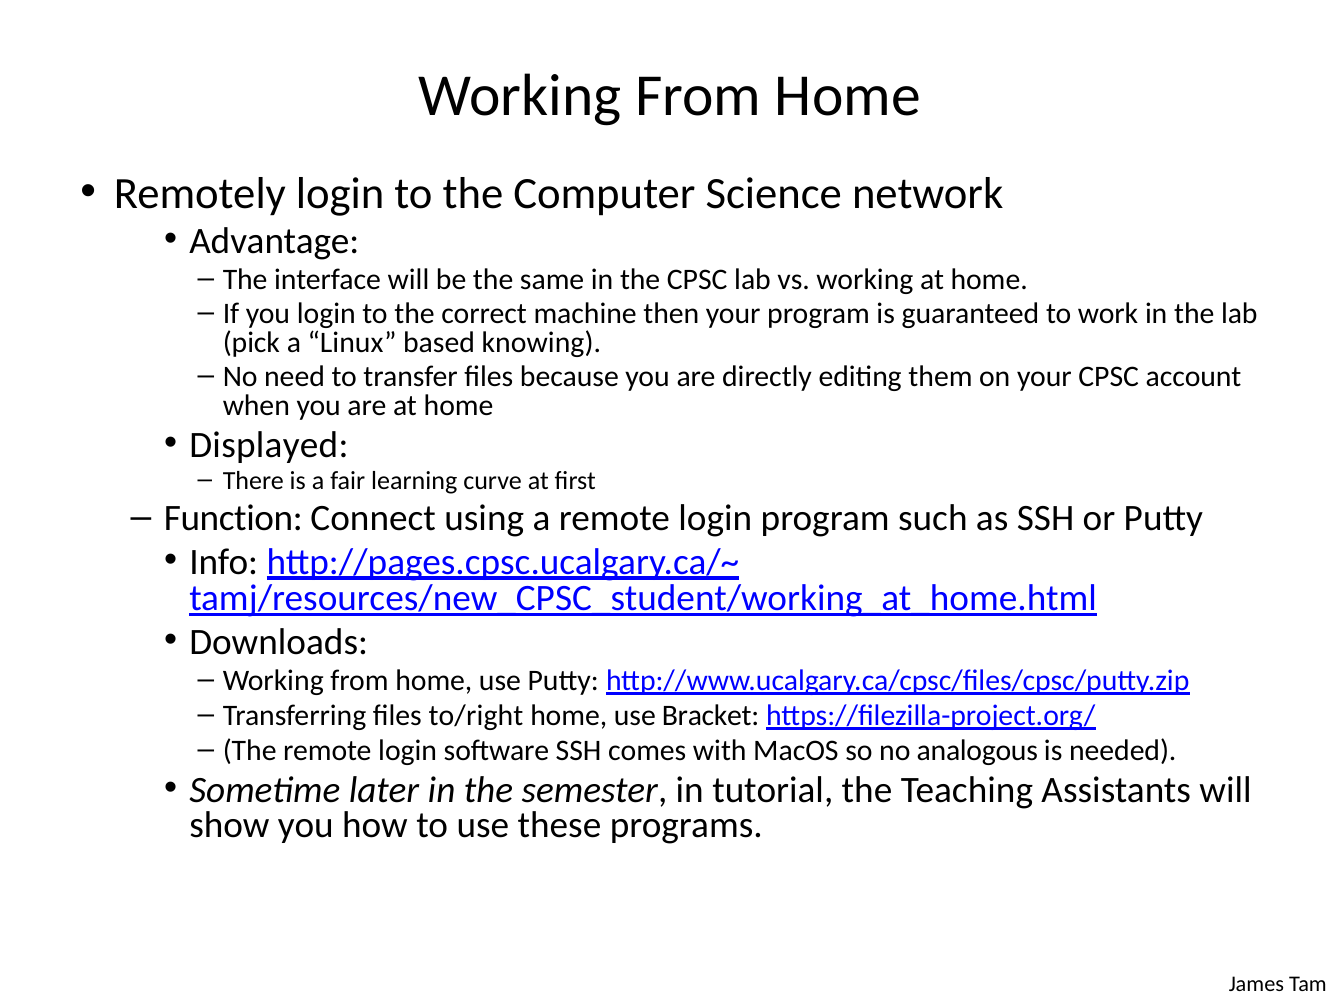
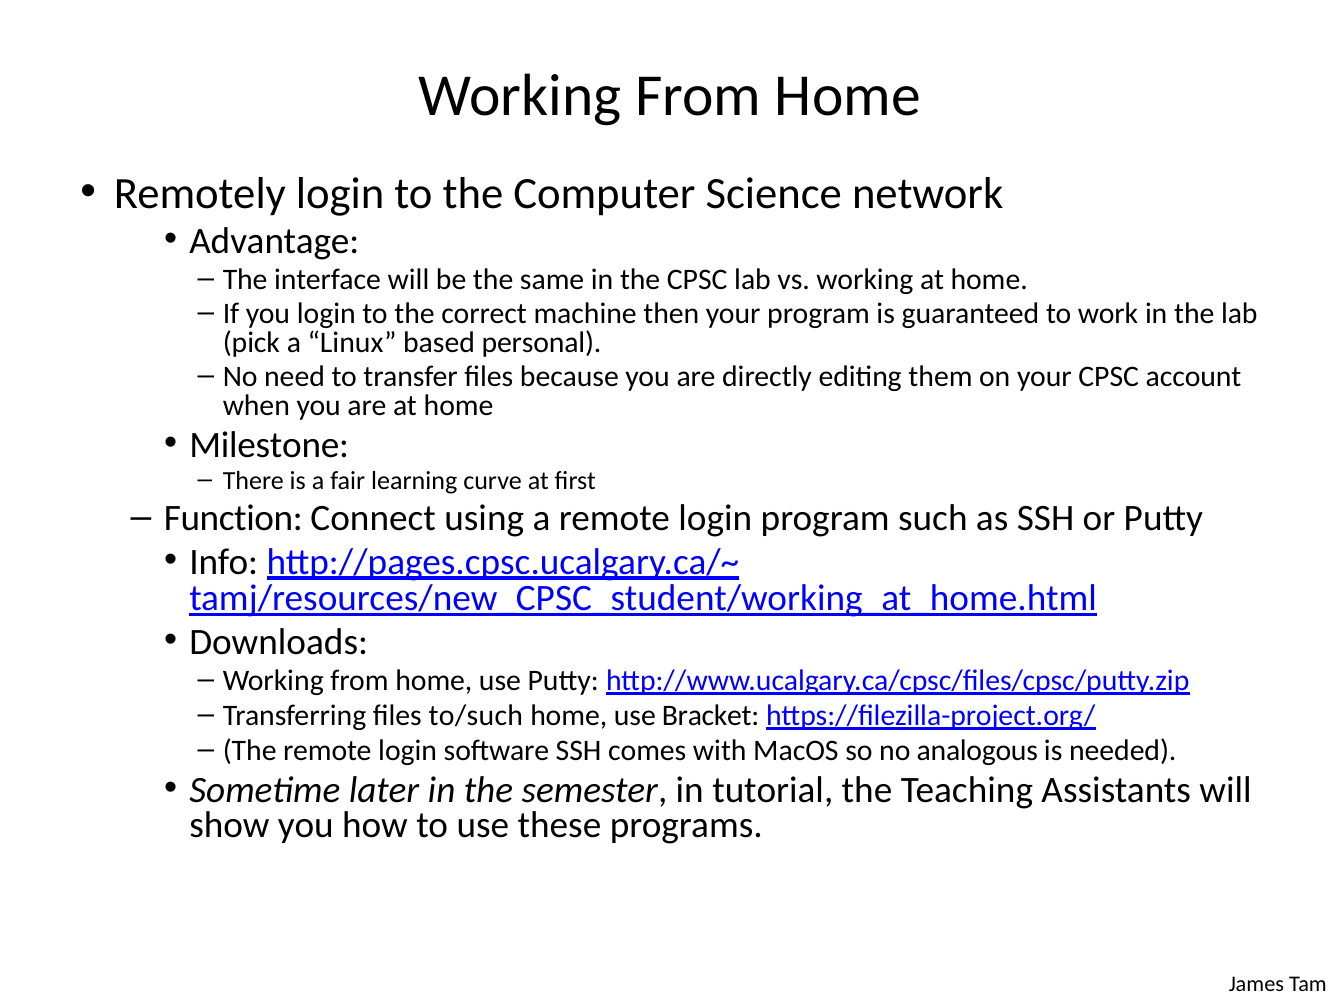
knowing: knowing -> personal
Displayed: Displayed -> Milestone
to/right: to/right -> to/such
